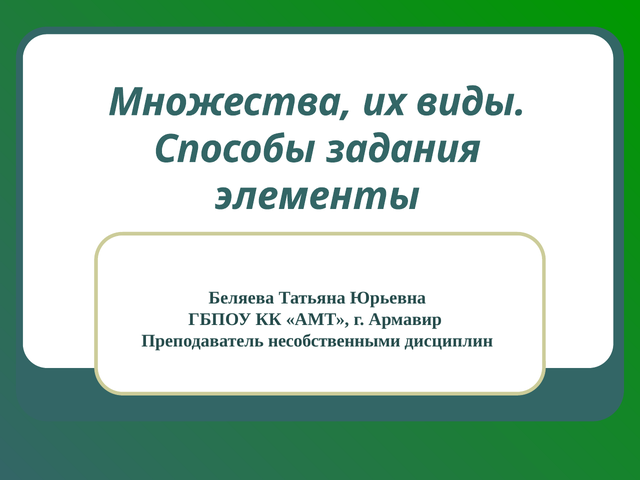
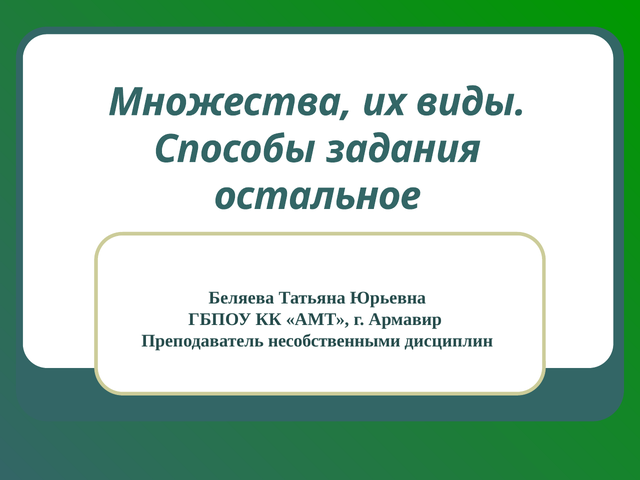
элементы: элементы -> остальное
